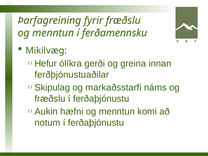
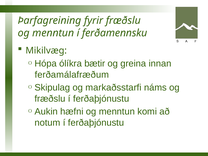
Hefur: Hefur -> Hópa
gerði: gerði -> bætir
ferðþjónustuaðilar: ferðþjónustuaðilar -> ferðamálafræðum
